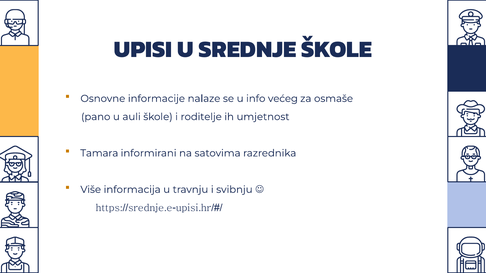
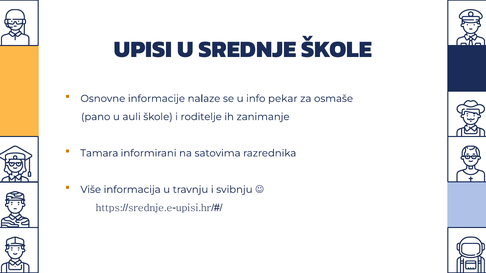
većeg: većeg -> pekar
umjetnost: umjetnost -> zanimanje
